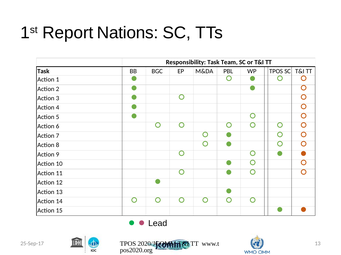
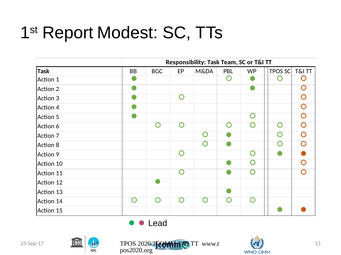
Nations: Nations -> Modest
